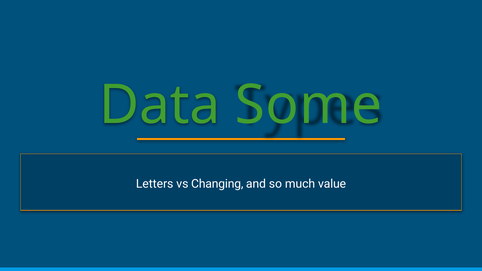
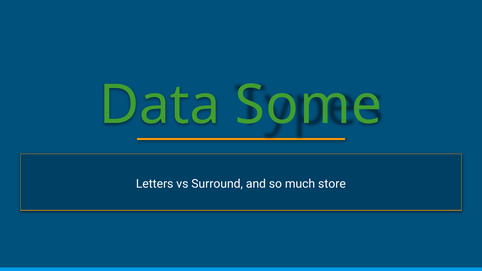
Changing: Changing -> Surround
value: value -> store
